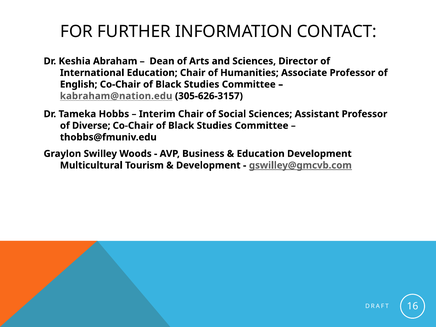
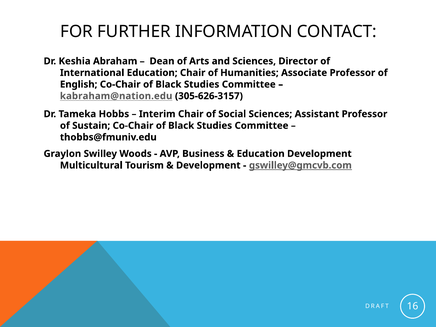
Diverse: Diverse -> Sustain
